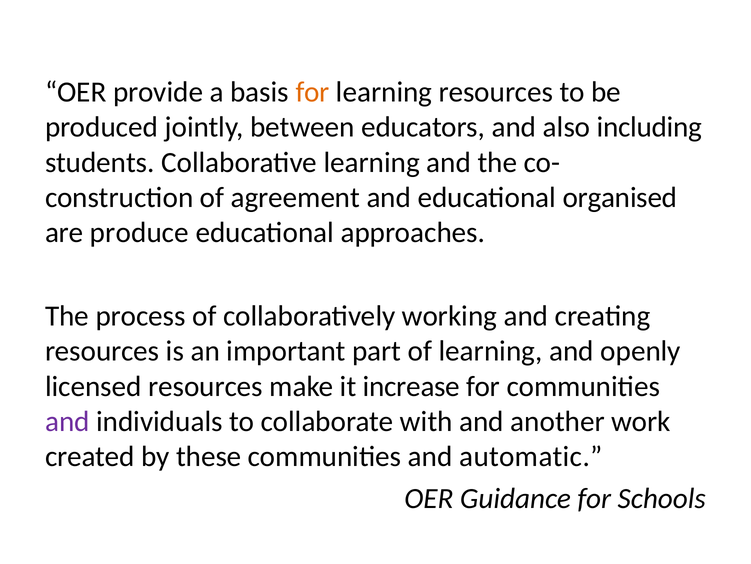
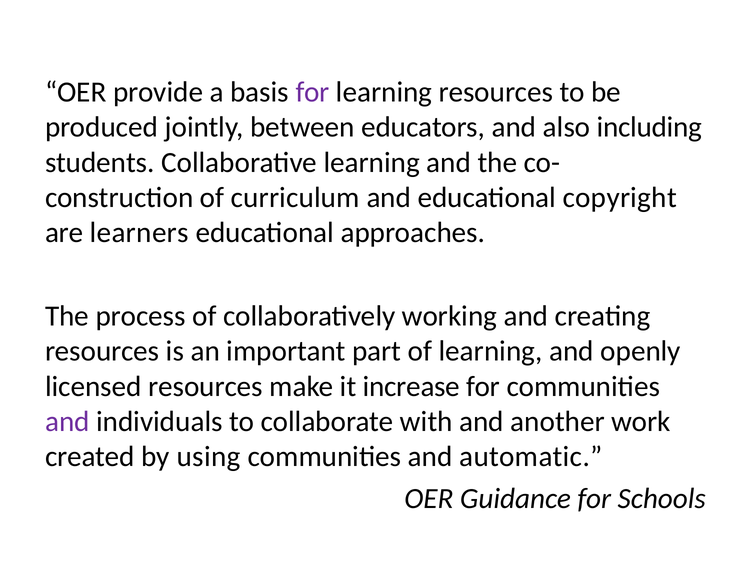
for at (313, 92) colour: orange -> purple
agreement: agreement -> curriculum
organised: organised -> copyright
produce: produce -> learners
these: these -> using
